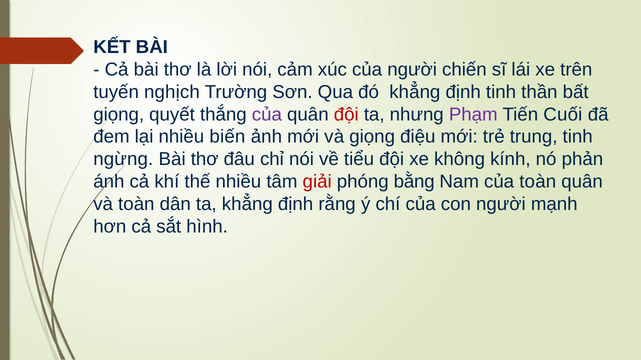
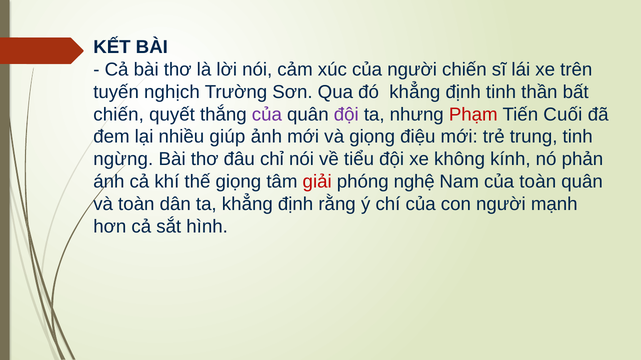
giọng at (119, 115): giọng -> chiến
đội at (346, 115) colour: red -> purple
Phạm colour: purple -> red
biến: biến -> giúp
thế nhiều: nhiều -> giọng
bằng: bằng -> nghệ
